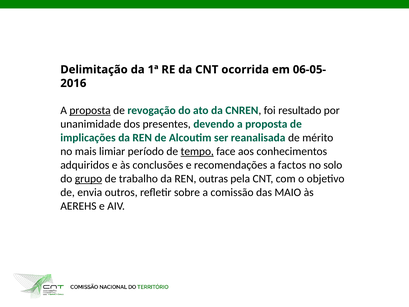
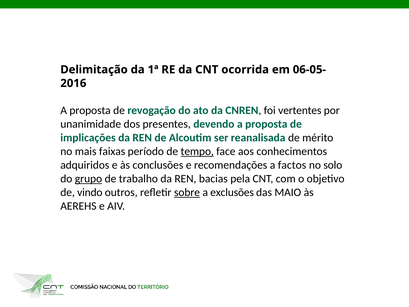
proposta at (90, 110) underline: present -> none
resultado: resultado -> vertentes
limiar: limiar -> faixas
outras: outras -> bacias
envia: envia -> vindo
sobre underline: none -> present
comissão: comissão -> exclusões
